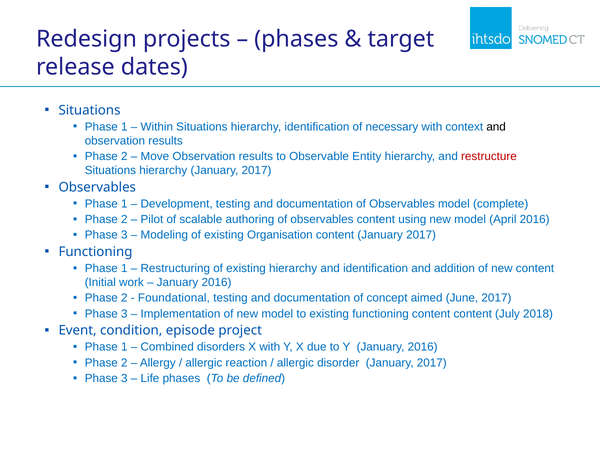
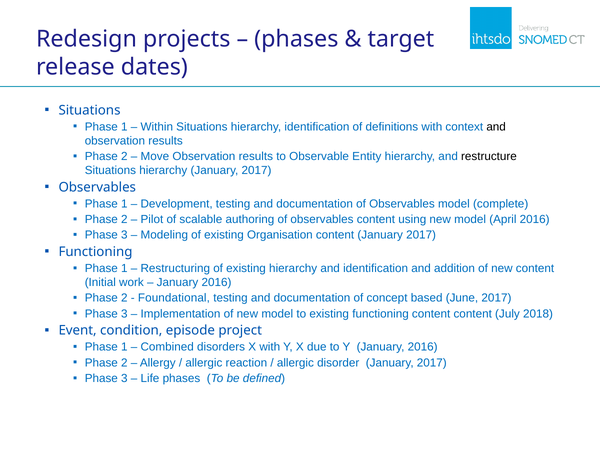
necessary: necessary -> definitions
restructure colour: red -> black
aimed: aimed -> based
